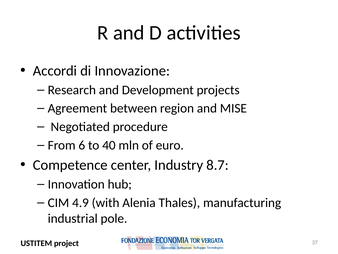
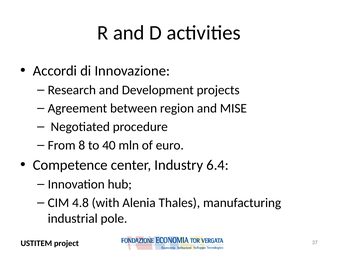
6: 6 -> 8
8.7: 8.7 -> 6.4
4.9: 4.9 -> 4.8
